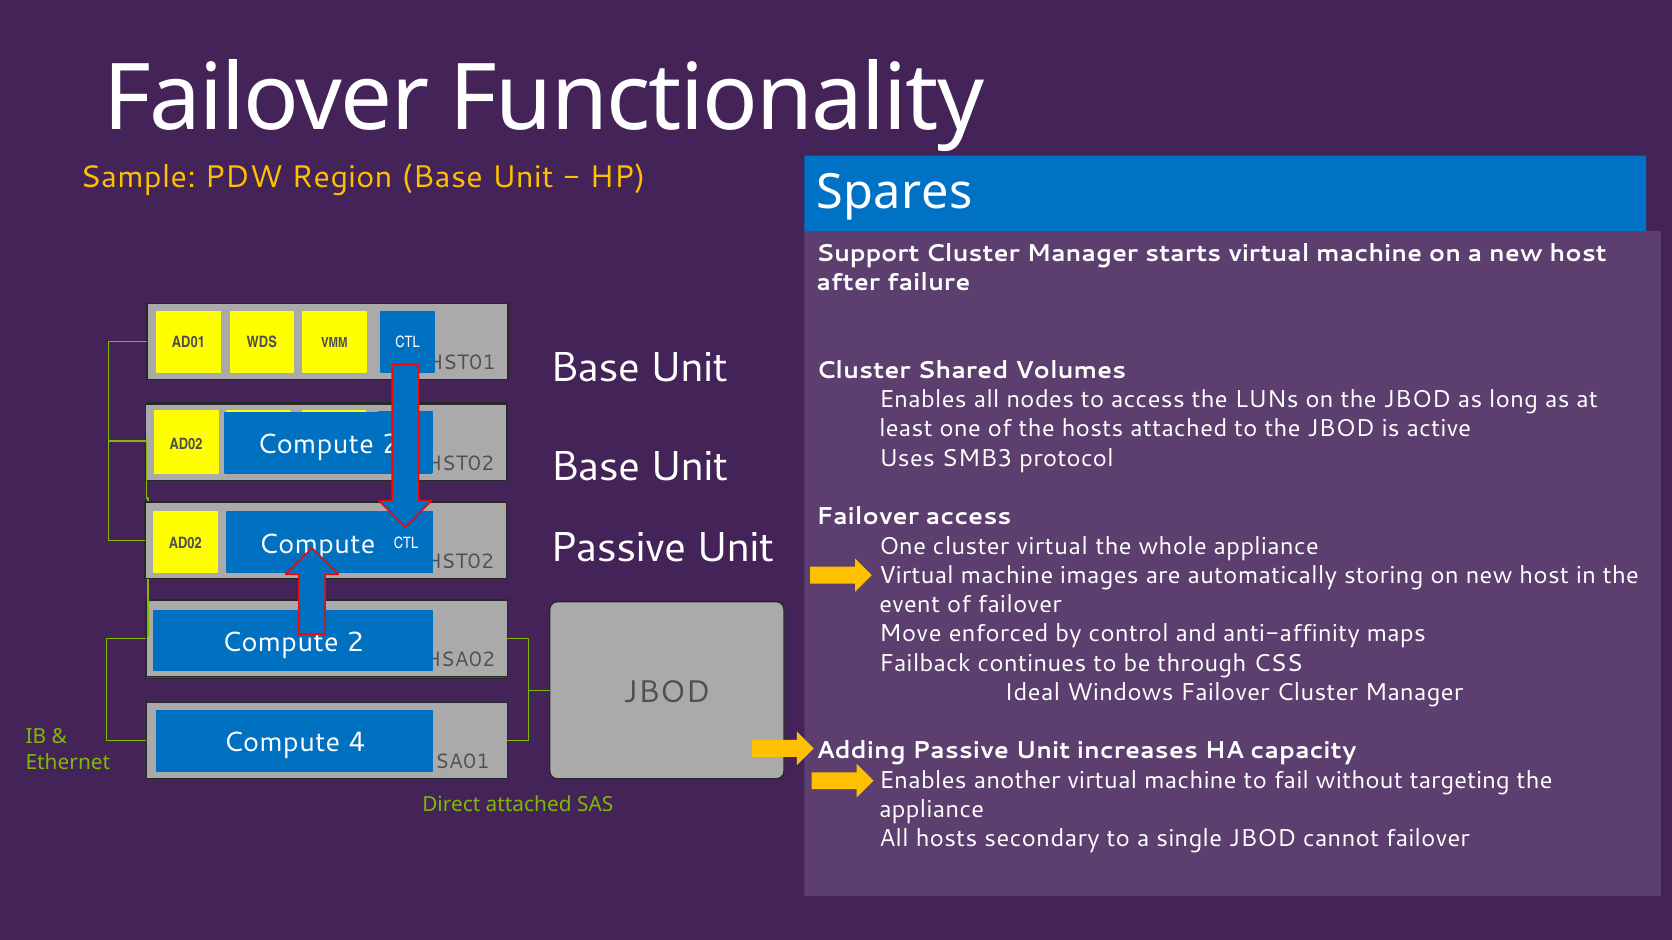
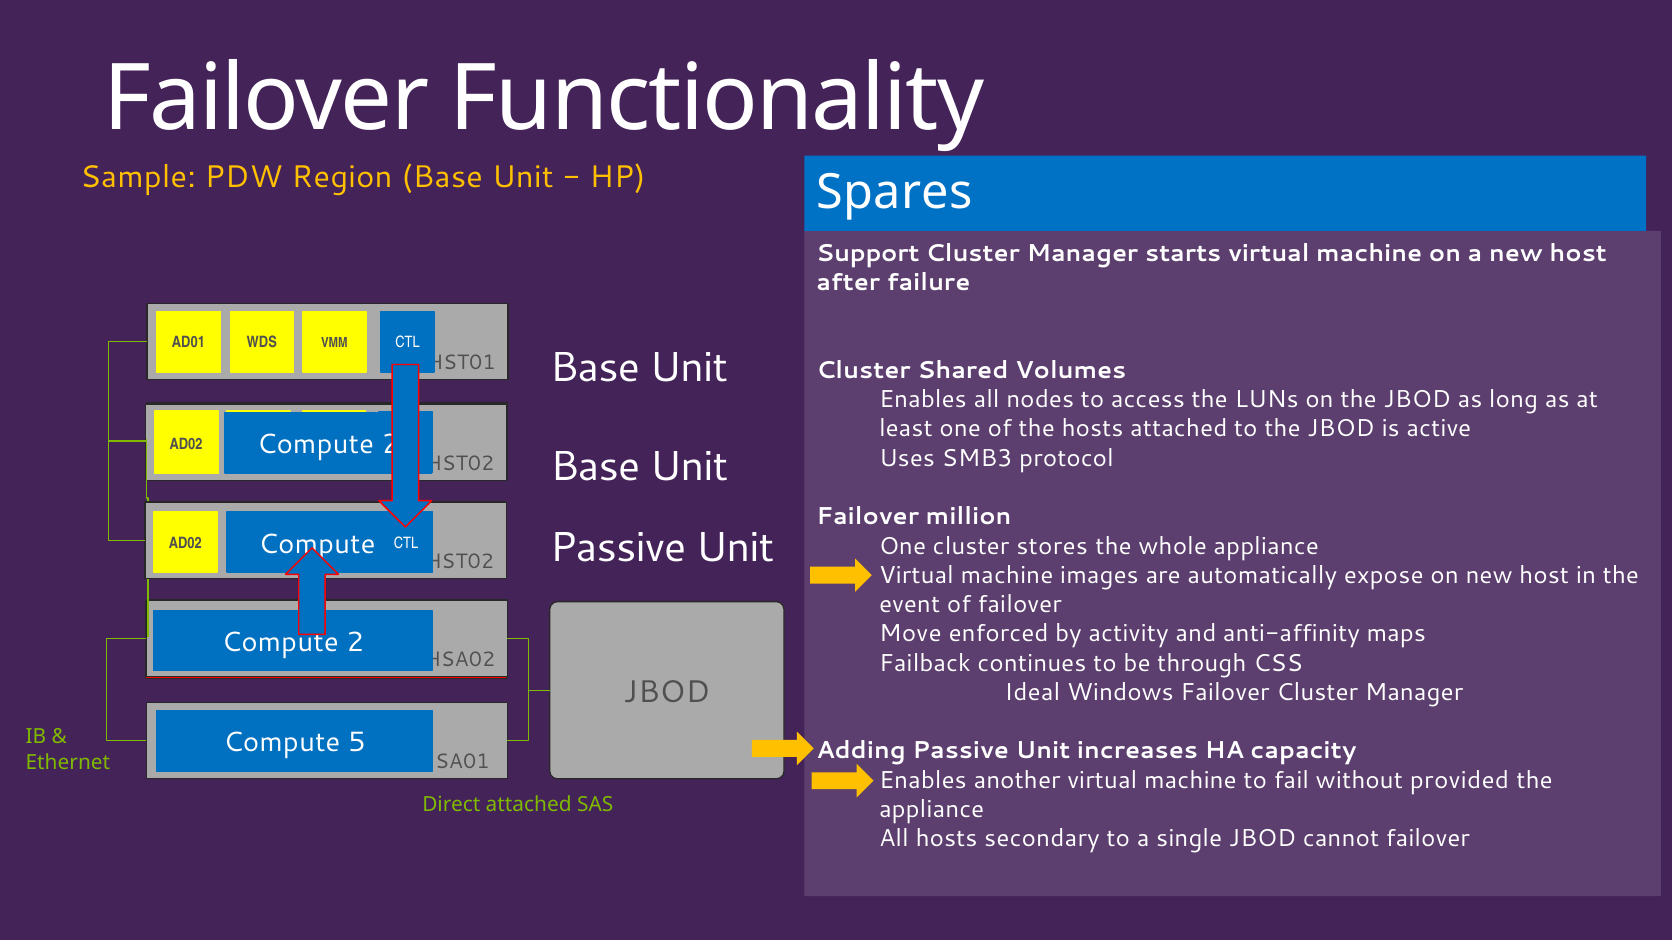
Failover access: access -> million
cluster virtual: virtual -> stores
storing: storing -> expose
control: control -> activity
4: 4 -> 5
targeting: targeting -> provided
